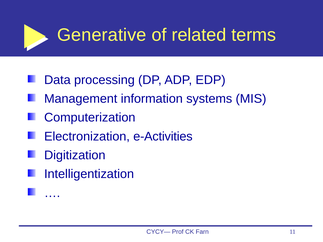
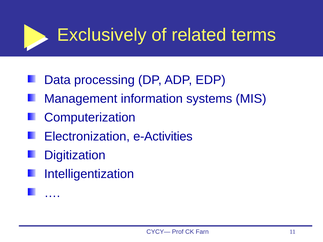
Generative: Generative -> Exclusively
